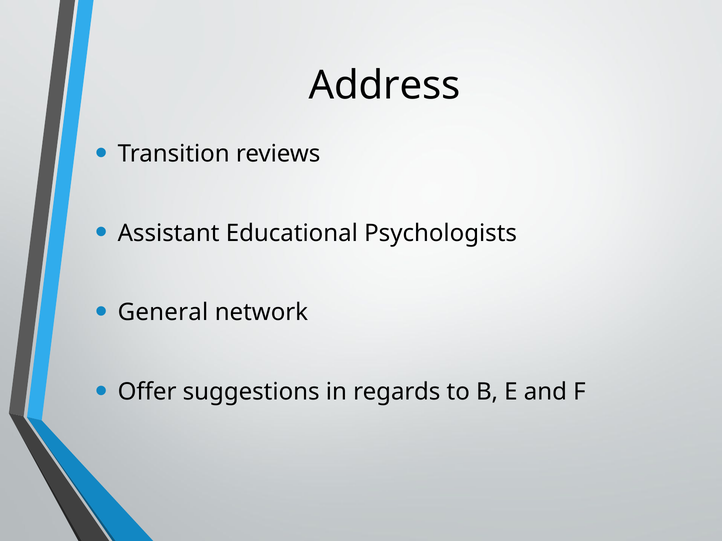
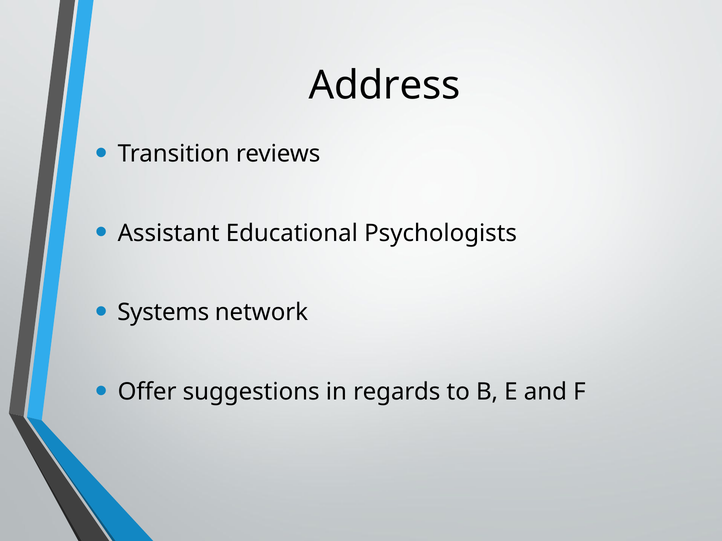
General: General -> Systems
